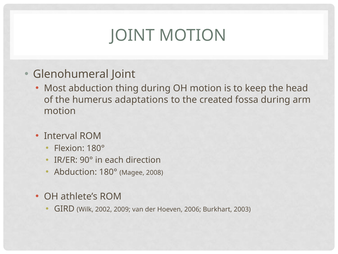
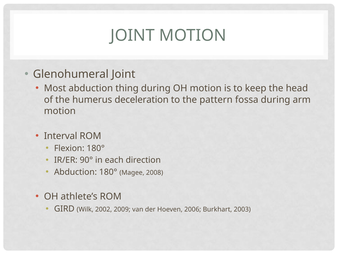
adaptations: adaptations -> deceleration
created: created -> pattern
